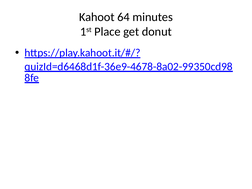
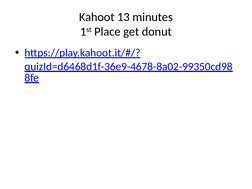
64: 64 -> 13
